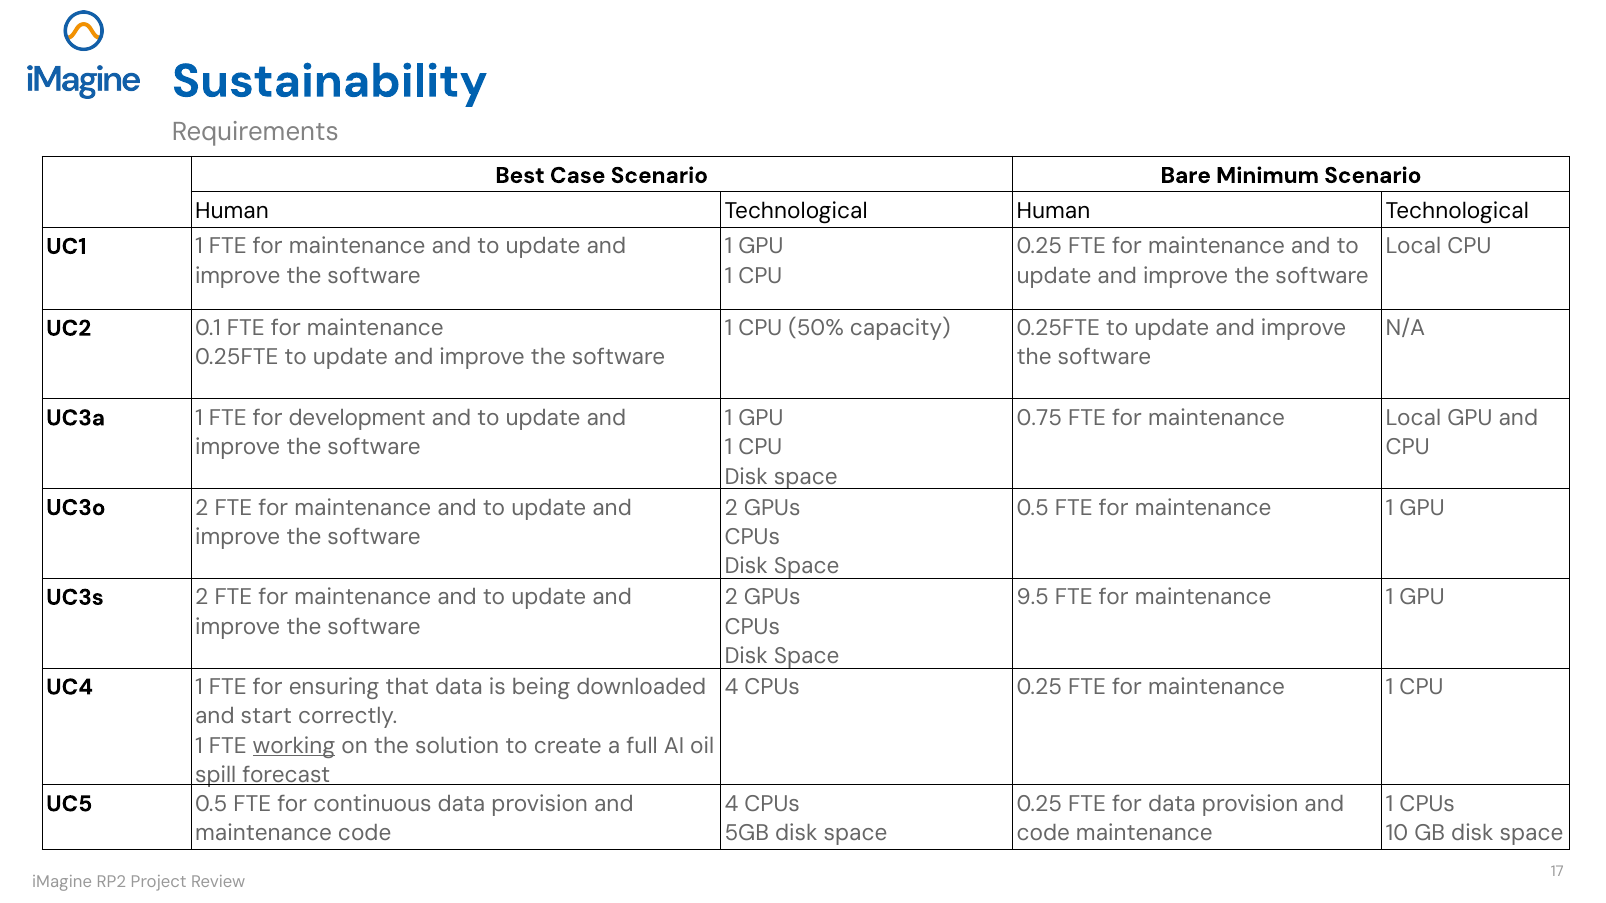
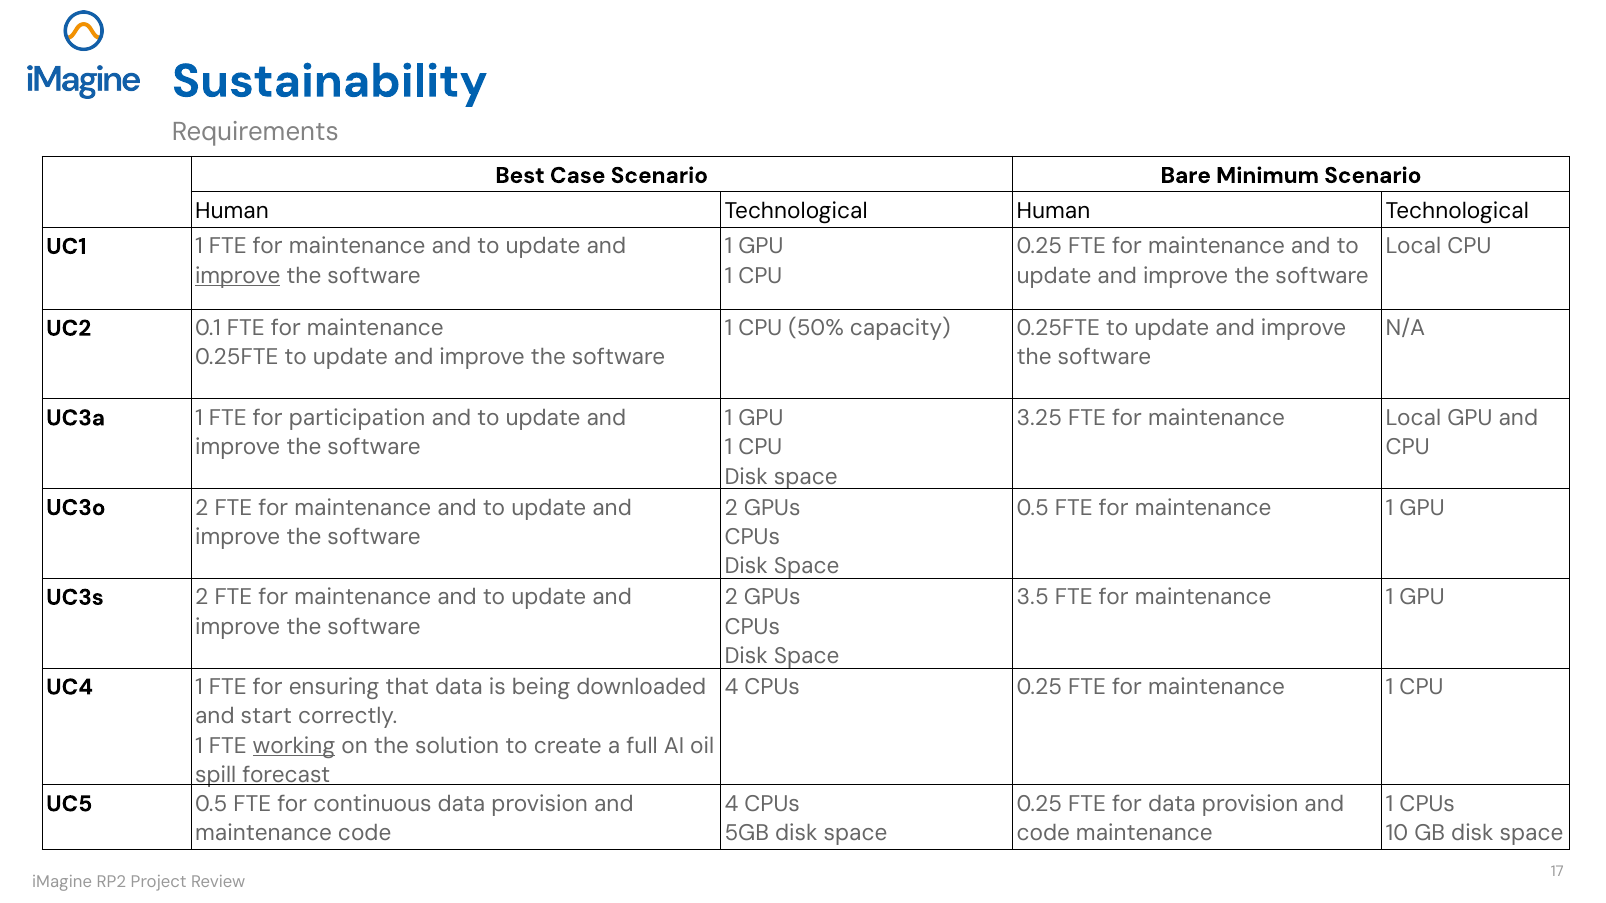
improve at (238, 276) underline: none -> present
development: development -> participation
0.75: 0.75 -> 3.25
9.5: 9.5 -> 3.5
